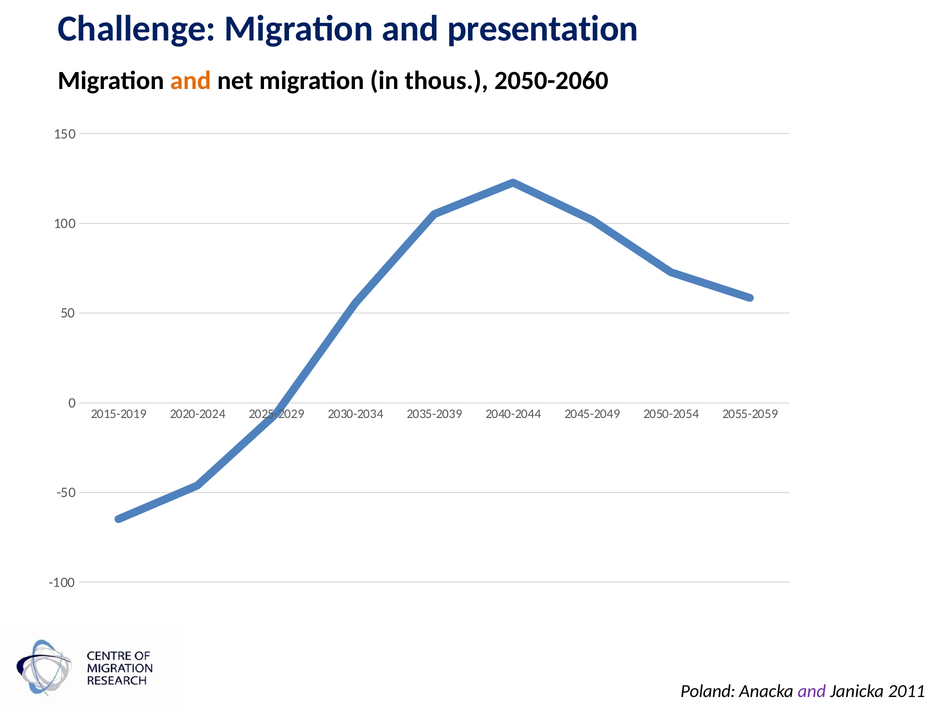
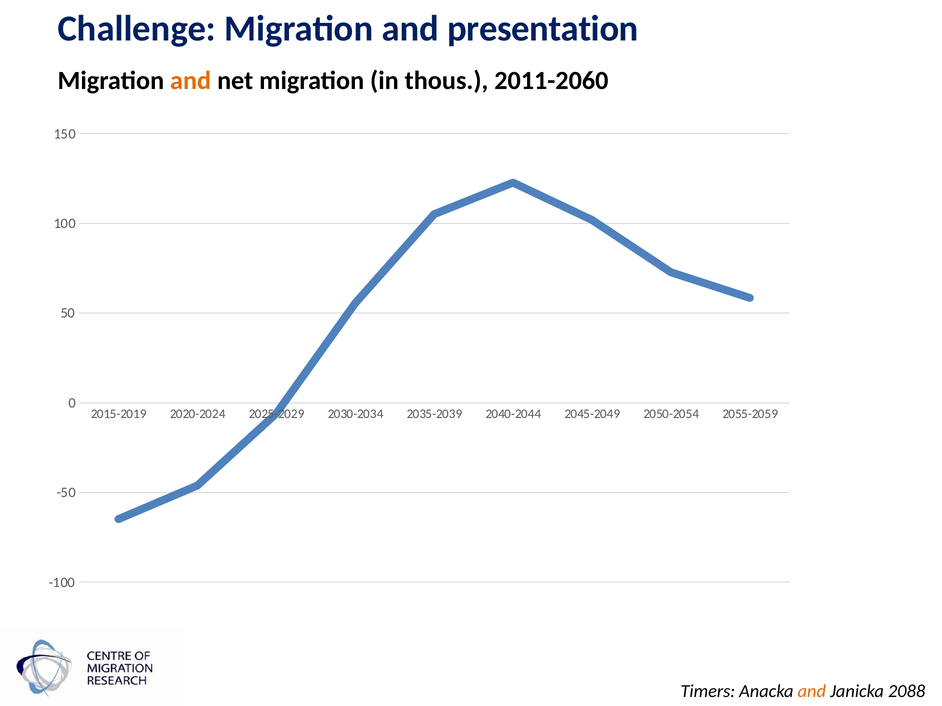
2050-2060: 2050-2060 -> 2011-2060
Poland: Poland -> Timers
and at (812, 692) colour: purple -> orange
2011: 2011 -> 2088
